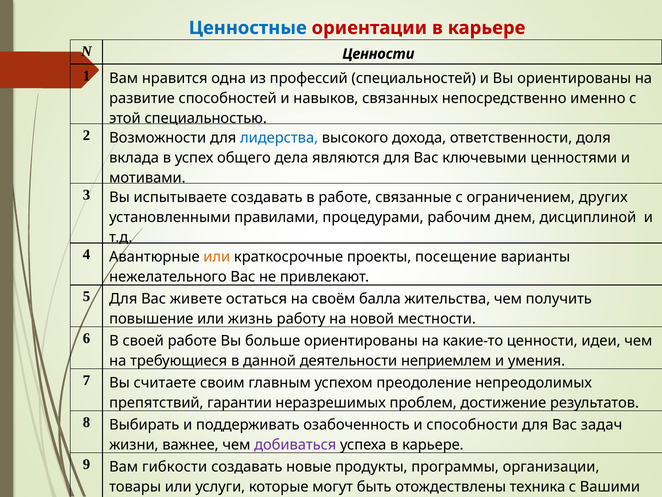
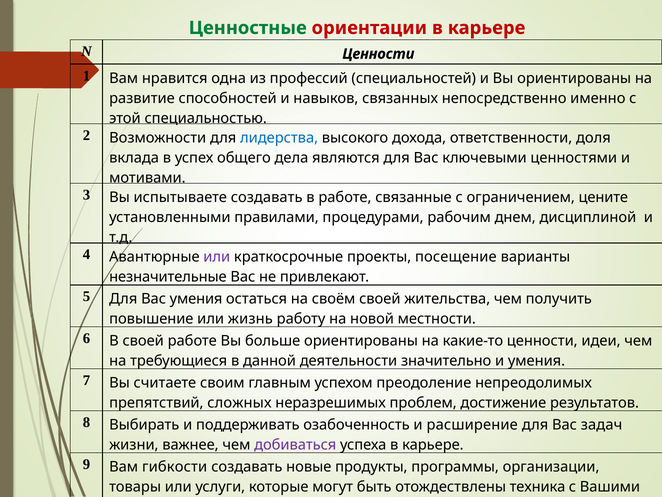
Ценностные colour: blue -> green
других: других -> цените
или at (217, 257) colour: orange -> purple
нежелательного: нежелательного -> незначительные
Вас живете: живете -> умения
своём балла: балла -> своей
неприемлем: неприемлем -> значительно
гарантии: гарантии -> сложных
способности: способности -> расширение
